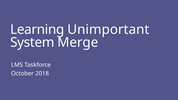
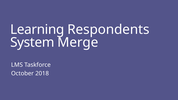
Unimportant: Unimportant -> Respondents
